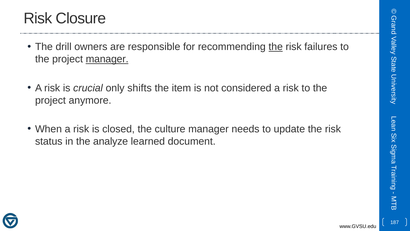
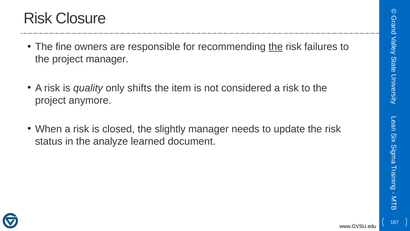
drill: drill -> fine
manager at (107, 59) underline: present -> none
crucial: crucial -> quality
culture: culture -> slightly
